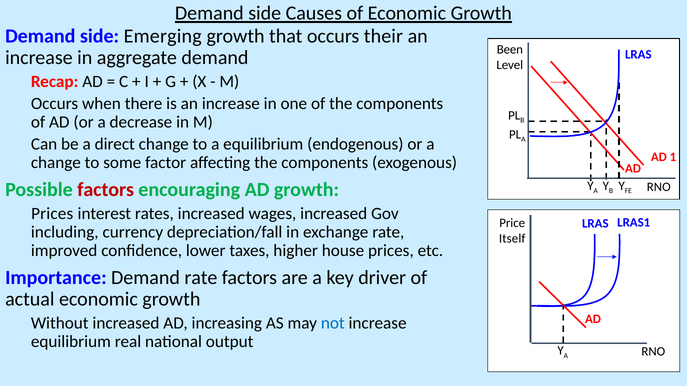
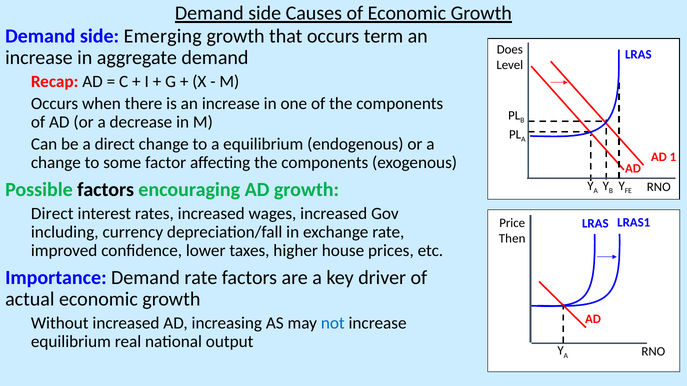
their: their -> term
Been: Been -> Does
factors at (106, 190) colour: red -> black
Prices at (52, 214): Prices -> Direct
Itself: Itself -> Then
